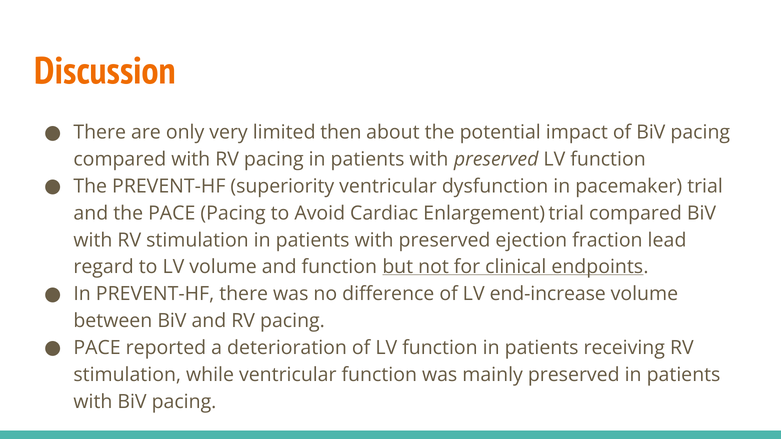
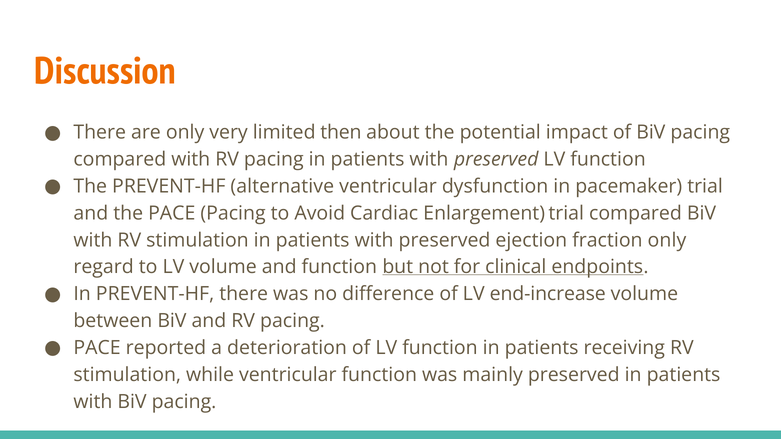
superiority: superiority -> alternative
fraction lead: lead -> only
